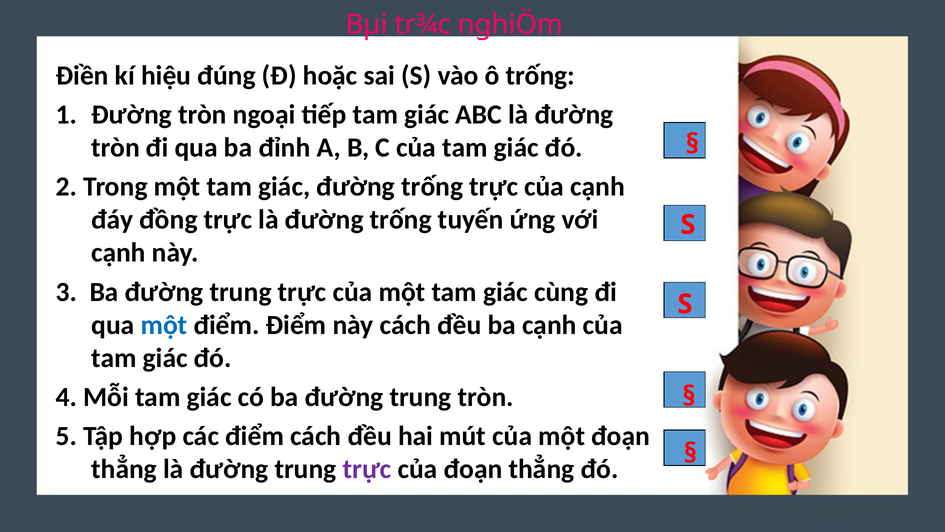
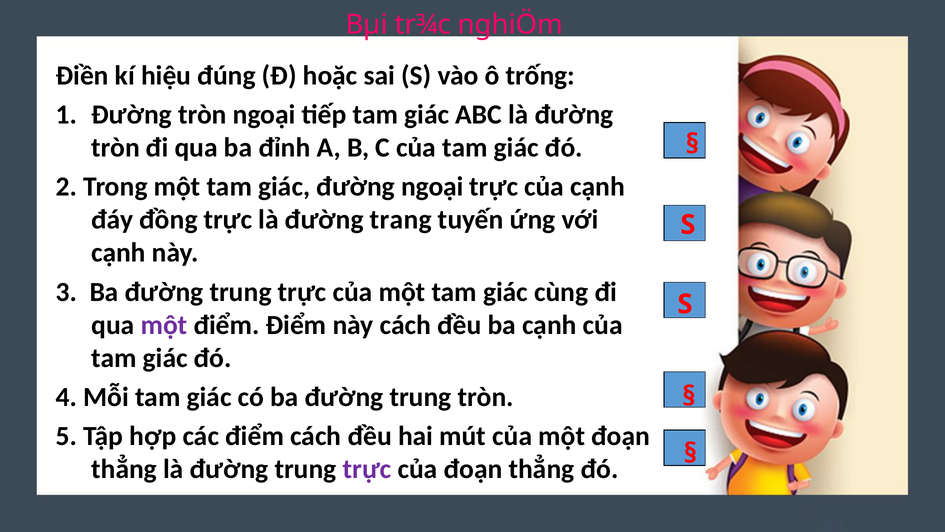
giác đường trống: trống -> ngoại
là đường trống: trống -> trang
một at (164, 325) colour: blue -> purple
